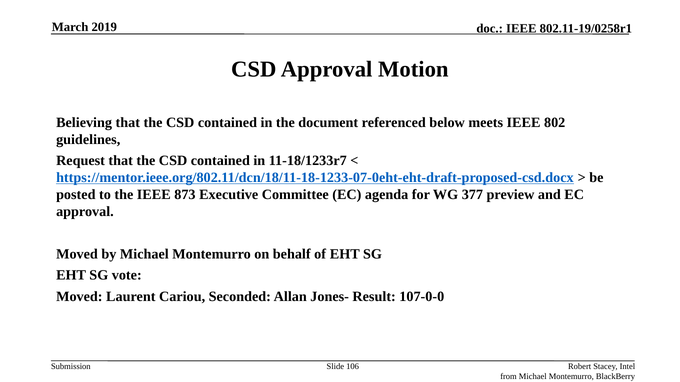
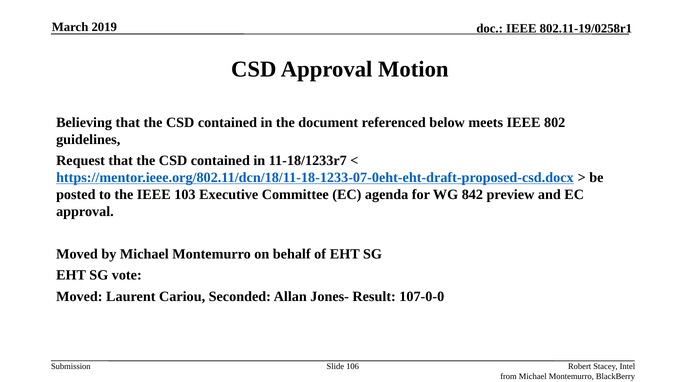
873: 873 -> 103
377: 377 -> 842
